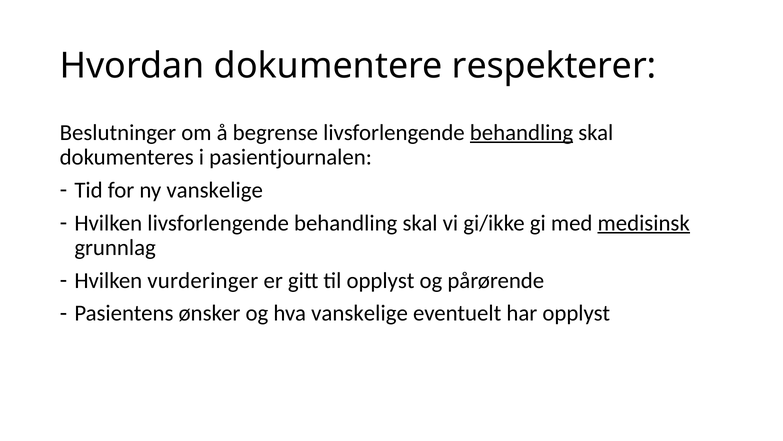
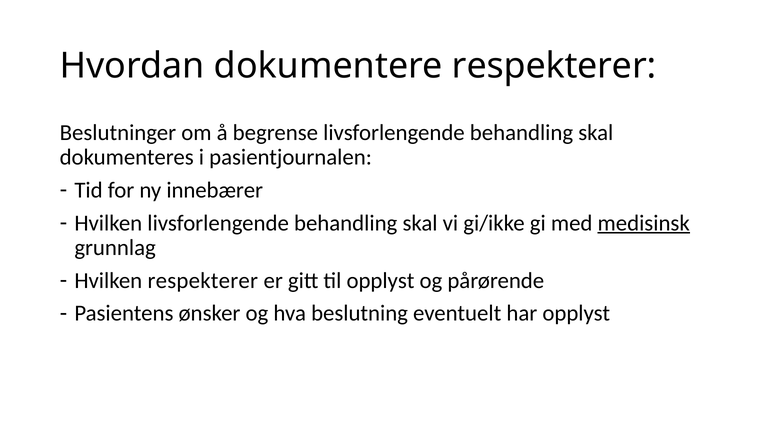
behandling at (522, 132) underline: present -> none
ny vanskelige: vanskelige -> innebærer
Hvilken vurderinger: vurderinger -> respekterer
hva vanskelige: vanskelige -> beslutning
